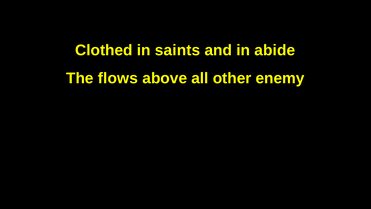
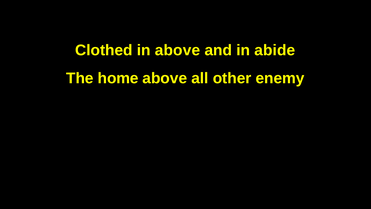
in saints: saints -> above
flows: flows -> home
